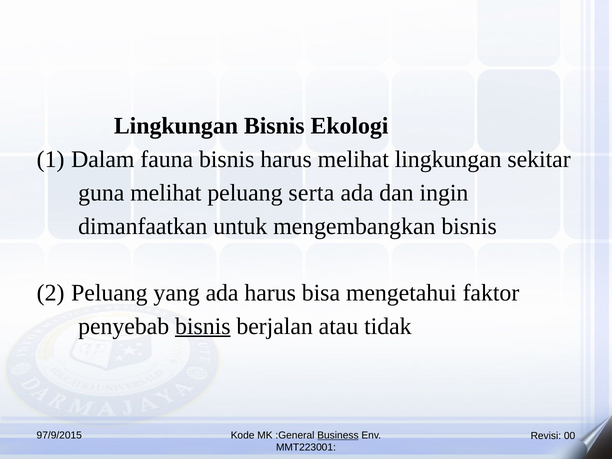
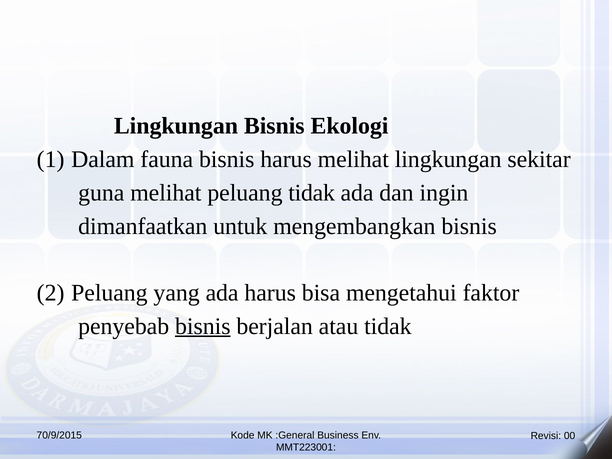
peluang serta: serta -> tidak
97/9/2015: 97/9/2015 -> 70/9/2015
Business underline: present -> none
